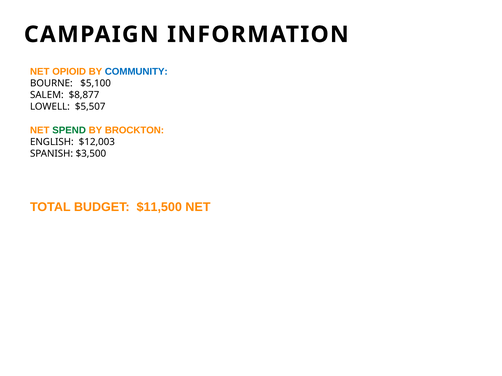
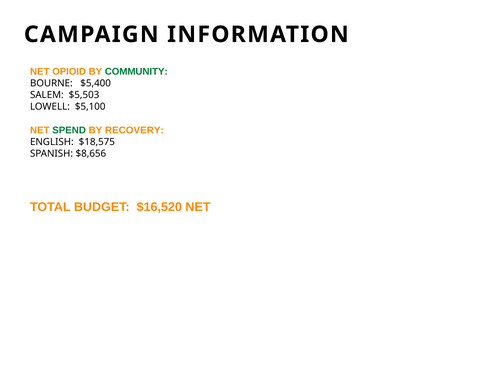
COMMUNITY colour: blue -> green
$5,100: $5,100 -> $5,400
$8,877: $8,877 -> $5,503
$5,507: $5,507 -> $5,100
BROCKTON: BROCKTON -> RECOVERY
$12,003: $12,003 -> $18,575
$3,500: $3,500 -> $8,656
$11,500: $11,500 -> $16,520
